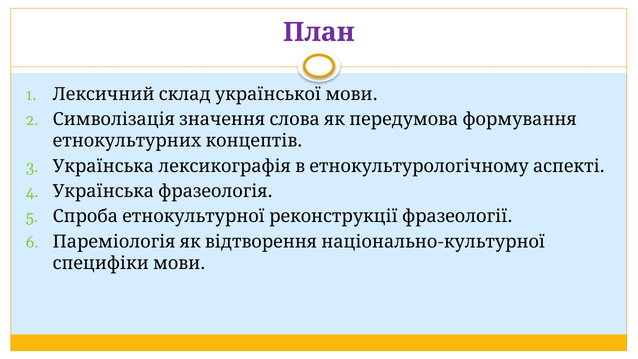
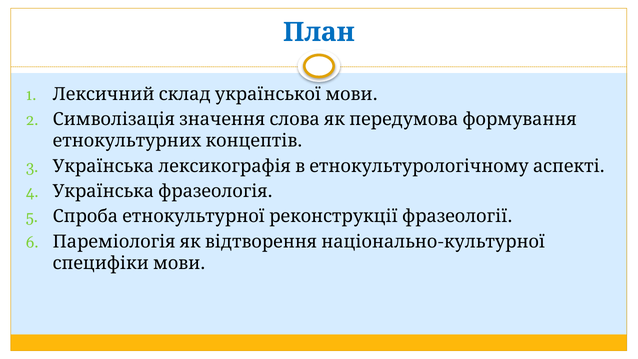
План colour: purple -> blue
